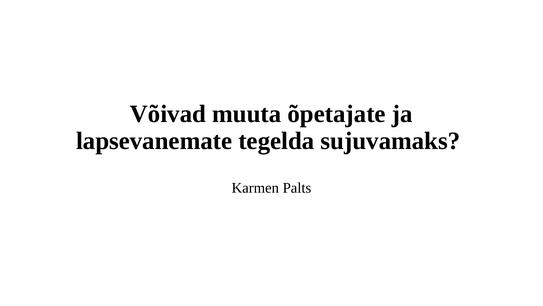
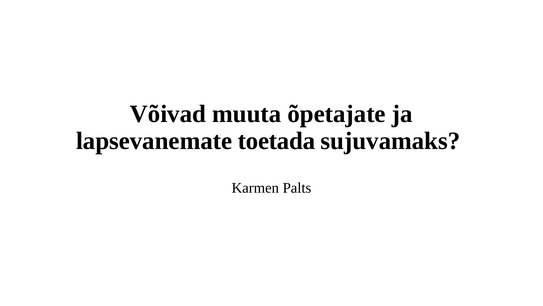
tegelda: tegelda -> toetada
